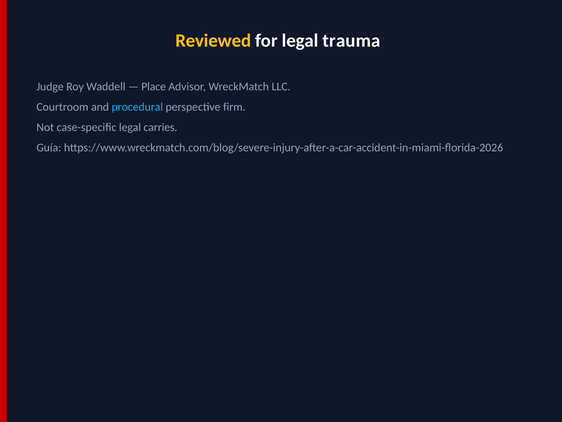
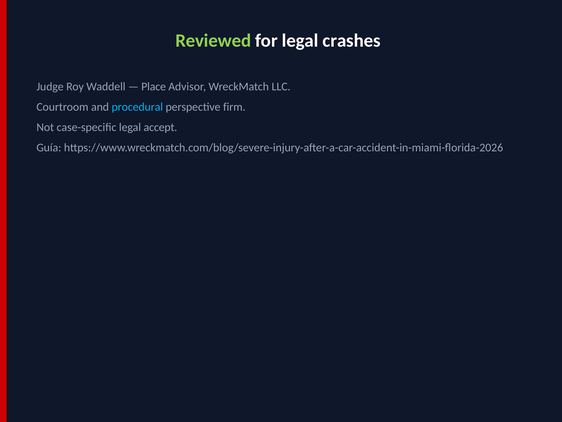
Reviewed colour: yellow -> light green
trauma: trauma -> crashes
carries: carries -> accept
